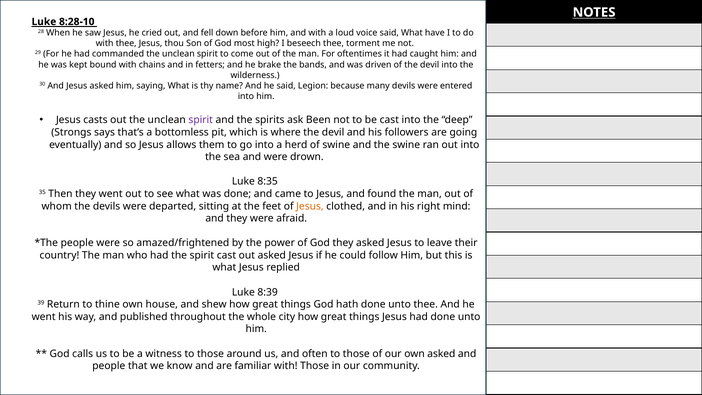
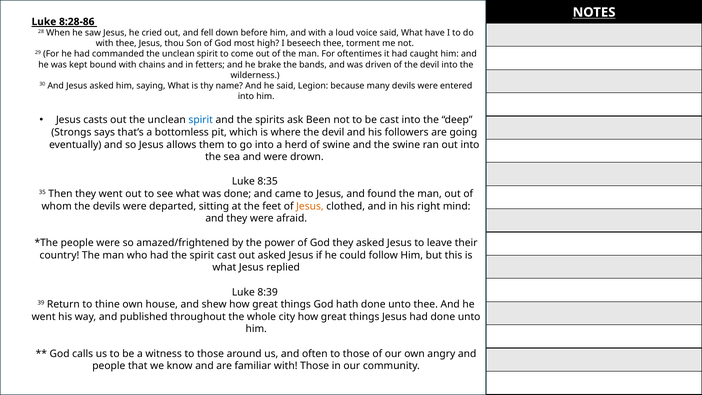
8:28-10: 8:28-10 -> 8:28-86
spirit at (201, 120) colour: purple -> blue
own asked: asked -> angry
